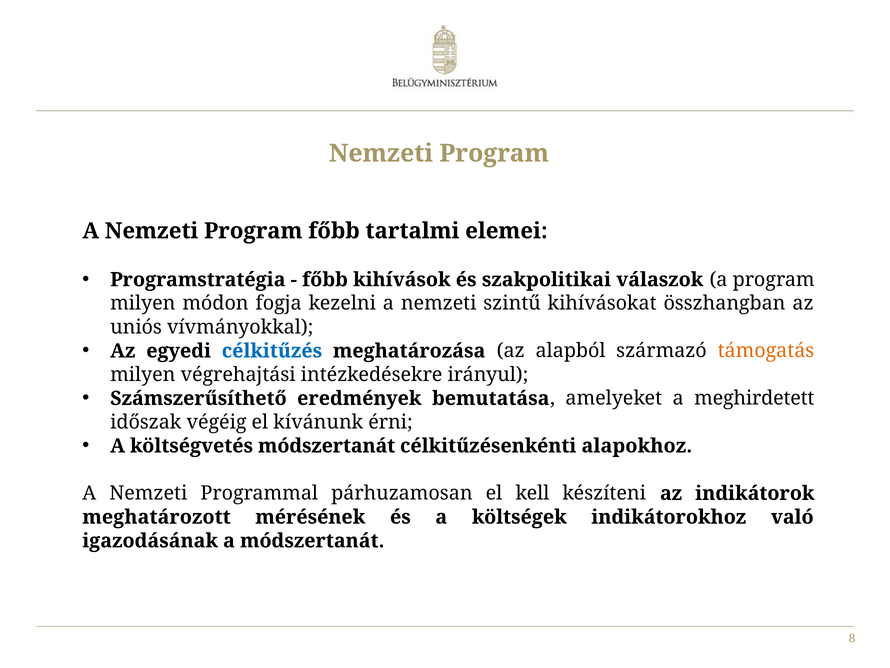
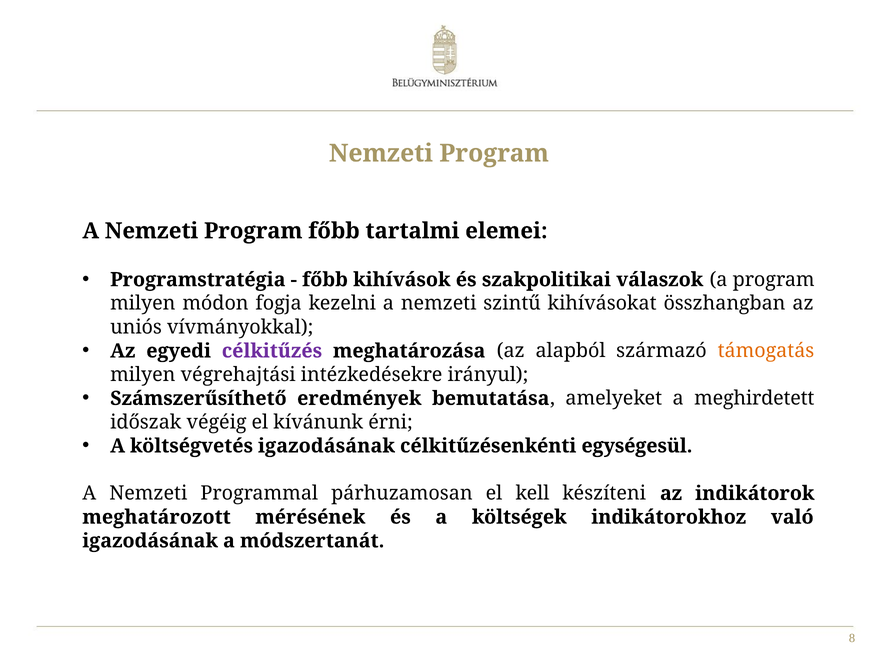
célkitűzés colour: blue -> purple
költségvetés módszertanát: módszertanát -> igazodásának
alapokhoz: alapokhoz -> egységesül
